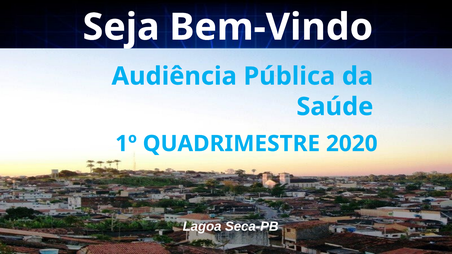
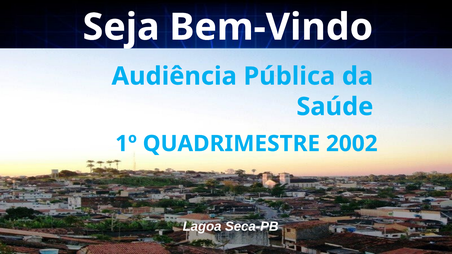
2020: 2020 -> 2002
